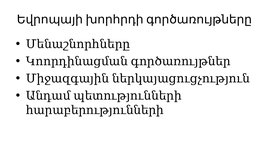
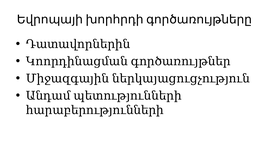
Մենաշնորհները: Մենաշնորհները -> Դատավորներին
